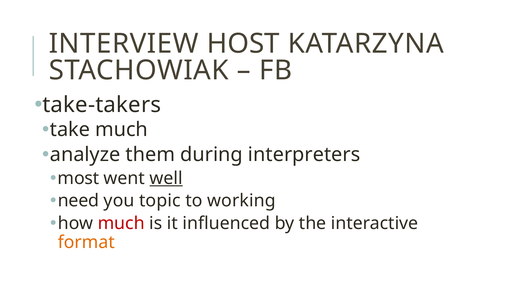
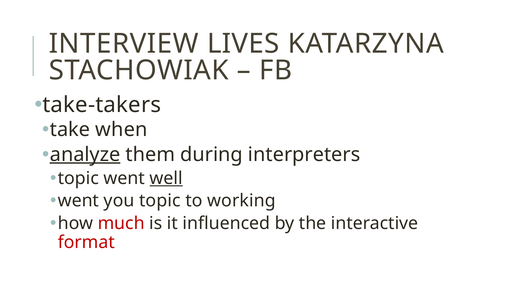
HOST: HOST -> LIVES
take much: much -> when
analyze underline: none -> present
most at (79, 178): most -> topic
need at (78, 201): need -> went
format colour: orange -> red
